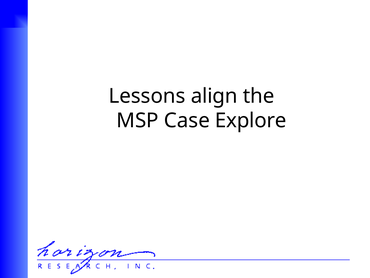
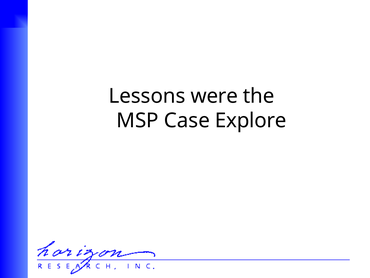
align: align -> were
